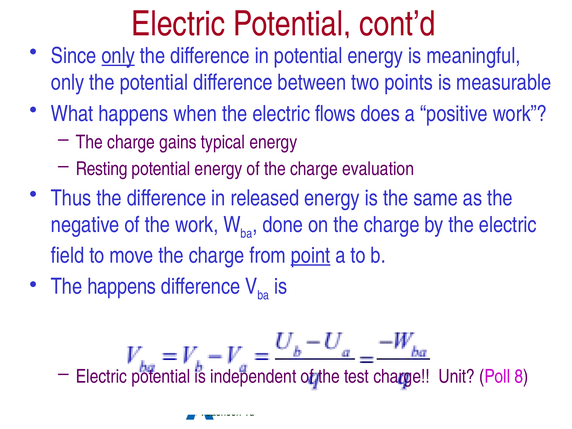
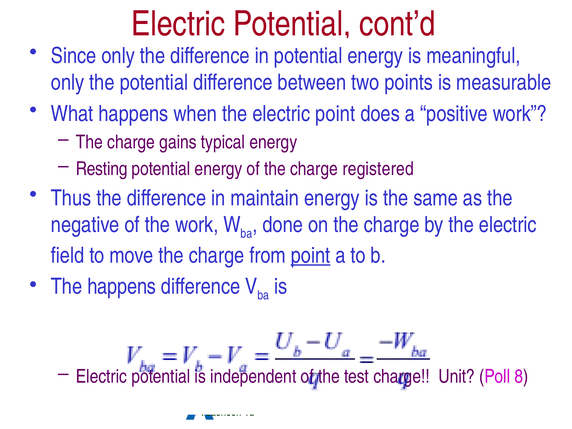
only at (118, 56) underline: present -> none
electric flows: flows -> point
evaluation: evaluation -> registered
released: released -> maintain
